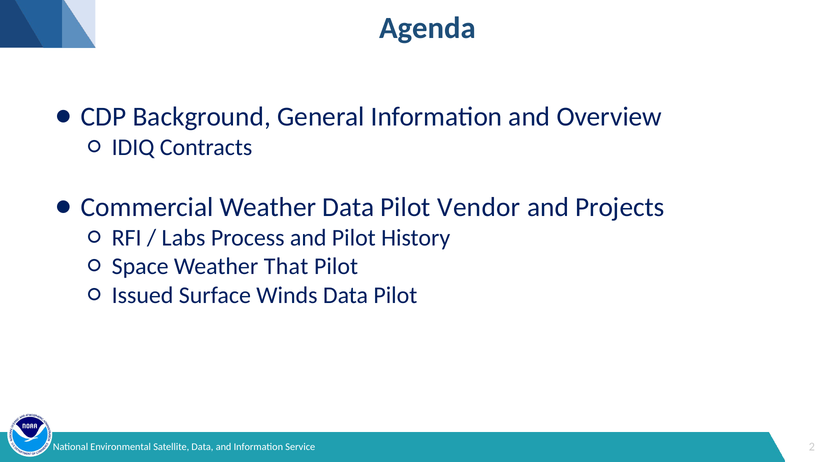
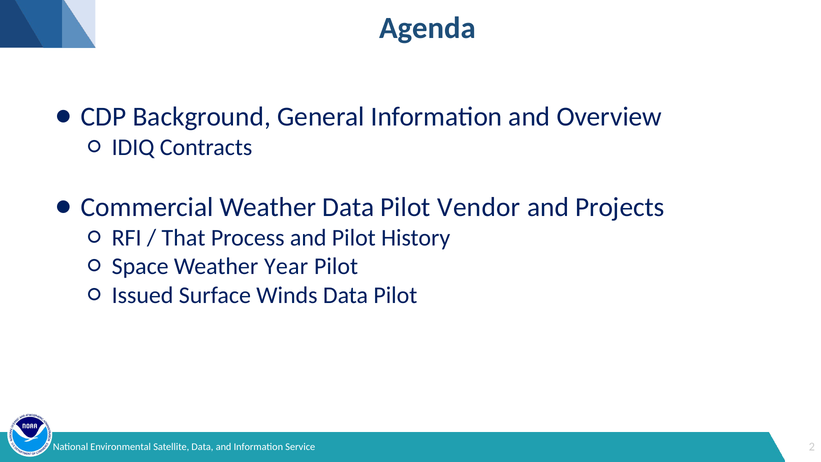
Labs: Labs -> That
That: That -> Year
